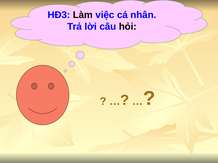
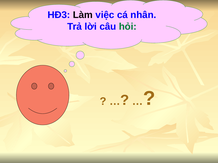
hỏi colour: black -> green
